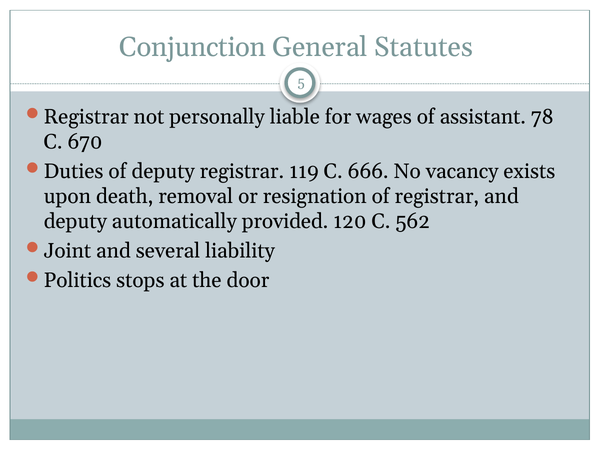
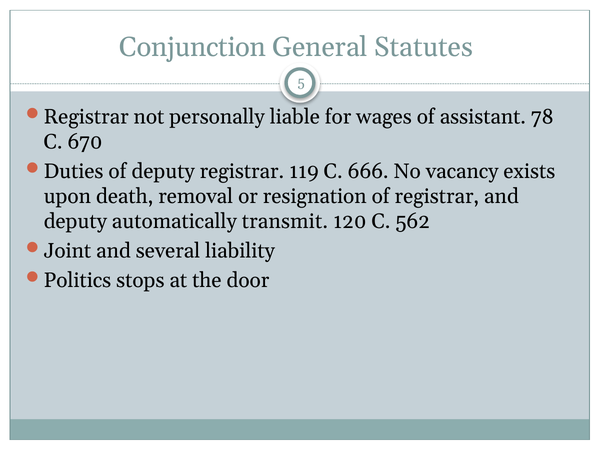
provided: provided -> transmit
